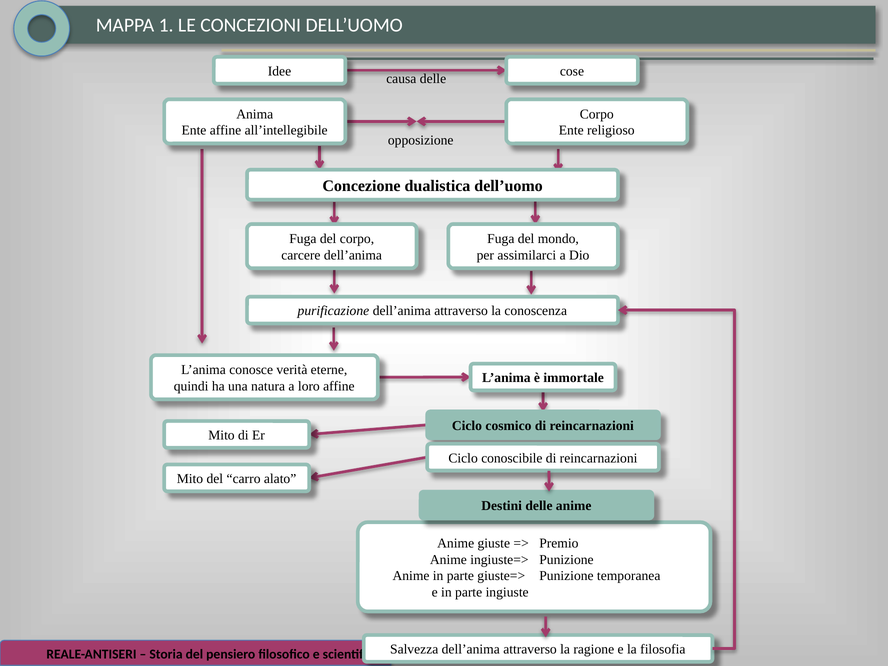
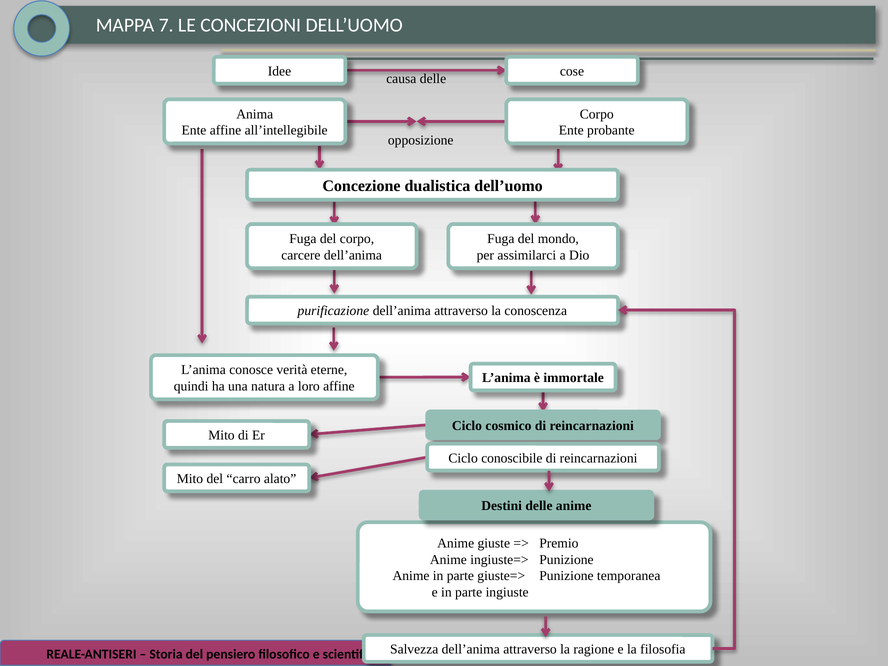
1: 1 -> 7
religioso: religioso -> probante
